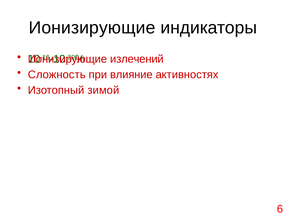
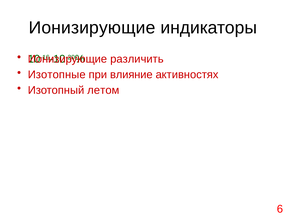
излечений: излечений -> различить
Сложность: Сложность -> Изотопные
зимой: зимой -> летом
